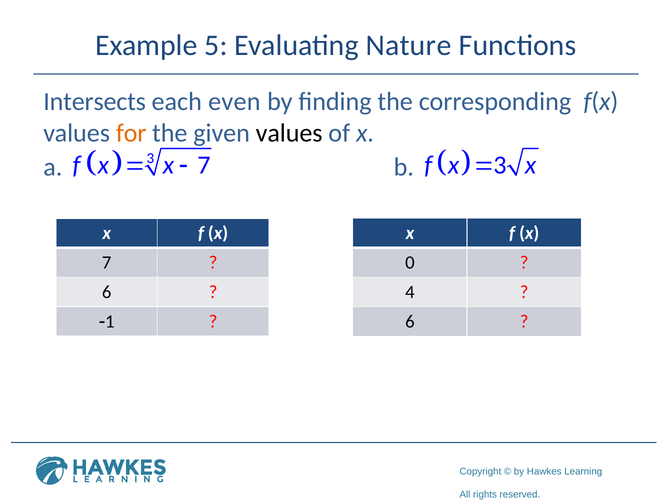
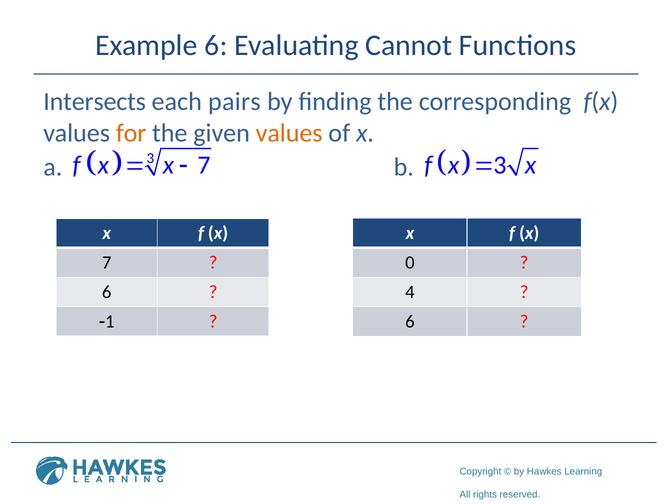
Example 5: 5 -> 6
Nature: Nature -> Cannot
even: even -> pairs
values at (289, 133) colour: black -> orange
